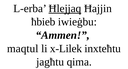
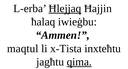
ħbieb: ħbieb -> ħalaq
x-Lilek: x-Lilek -> x-Tista
qima underline: none -> present
